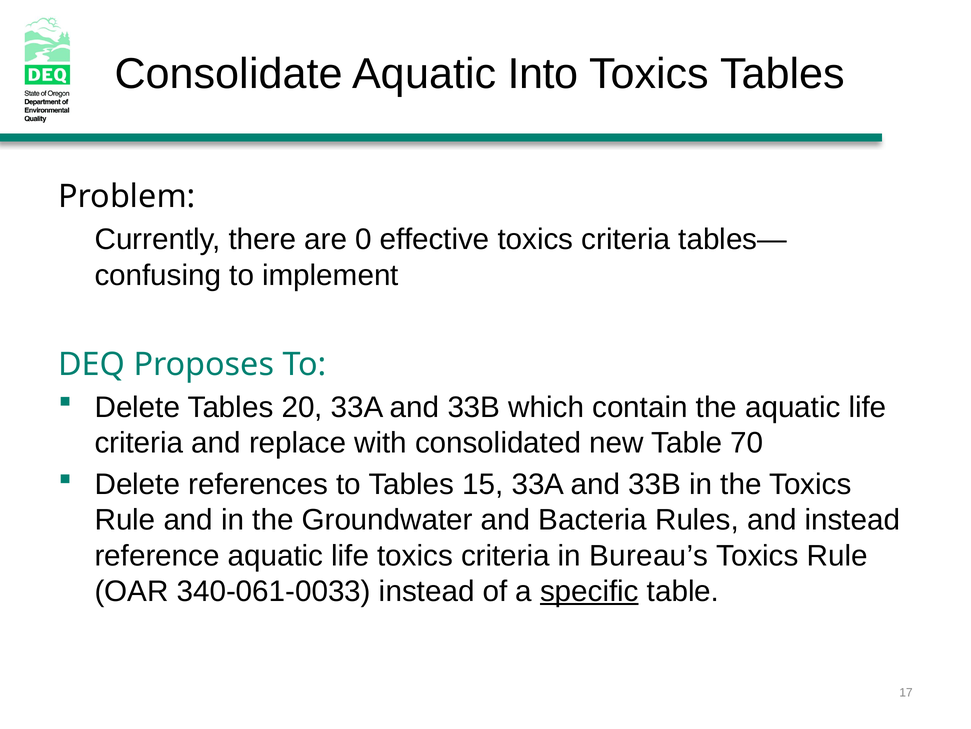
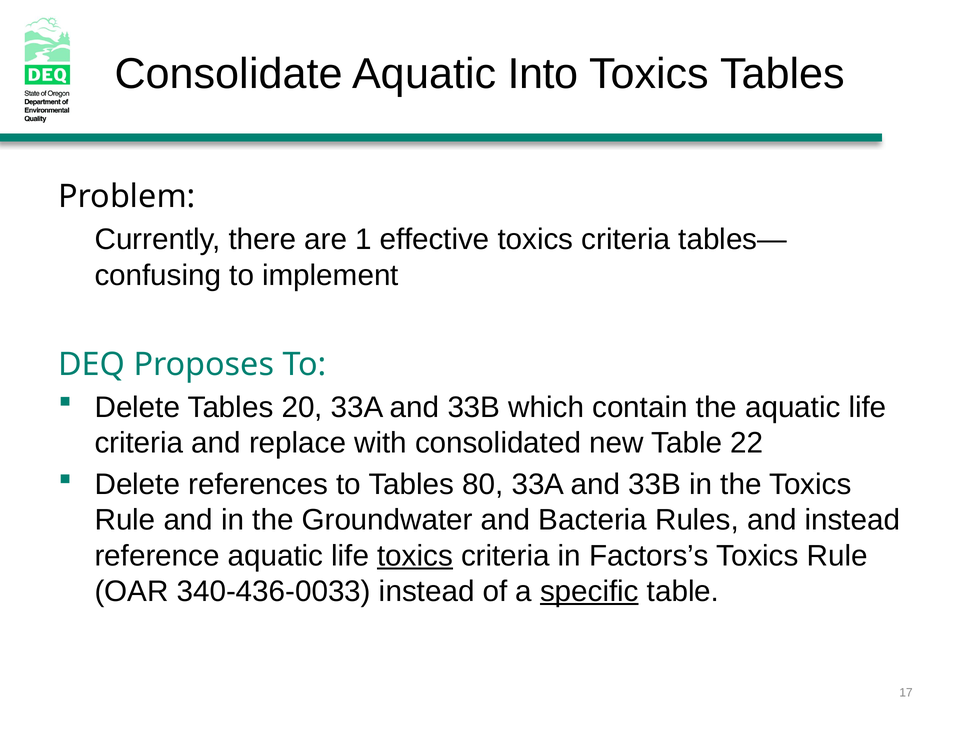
0: 0 -> 1
70: 70 -> 22
15: 15 -> 80
toxics at (415, 555) underline: none -> present
Bureau’s: Bureau’s -> Factors’s
340-061-0033: 340-061-0033 -> 340-436-0033
